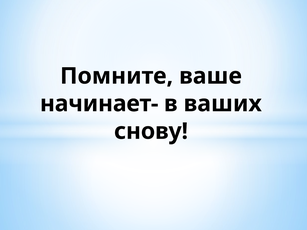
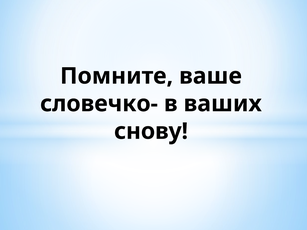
начинает-: начинает- -> словечко-
